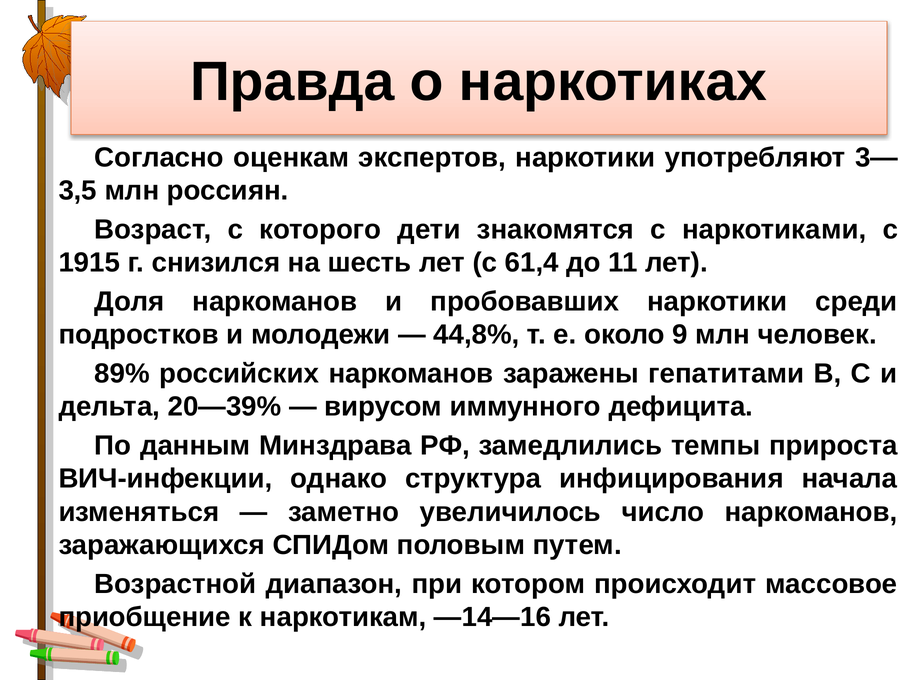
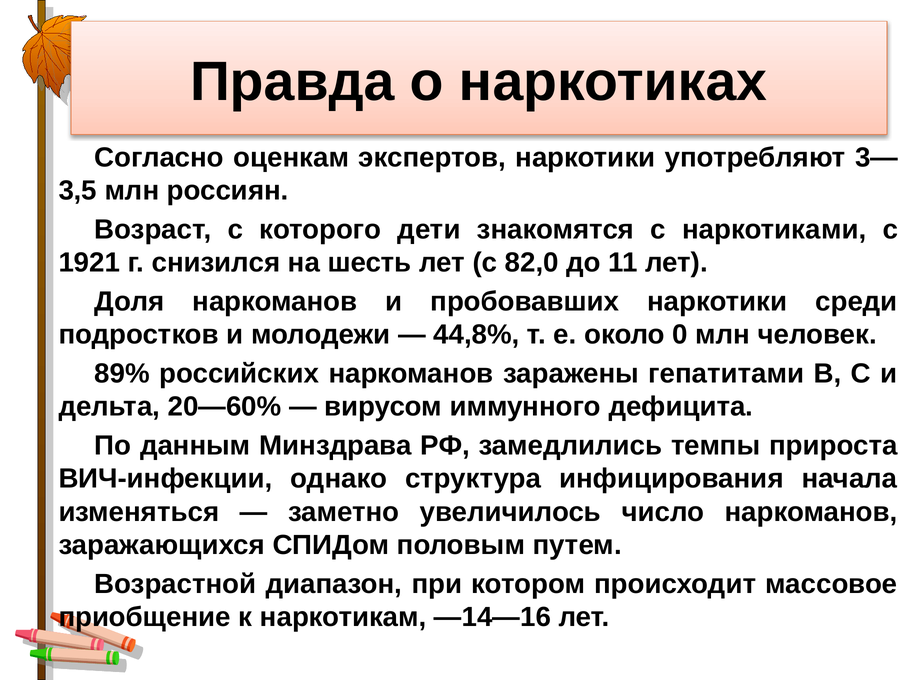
1915: 1915 -> 1921
61,4: 61,4 -> 82,0
9: 9 -> 0
20—39%: 20—39% -> 20—60%
